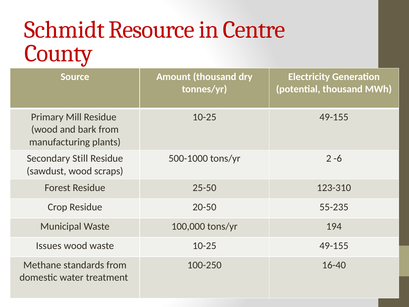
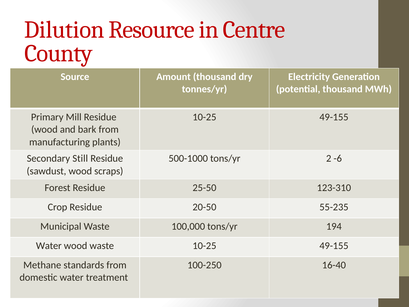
Schmidt: Schmidt -> Dilution
Issues at (49, 246): Issues -> Water
